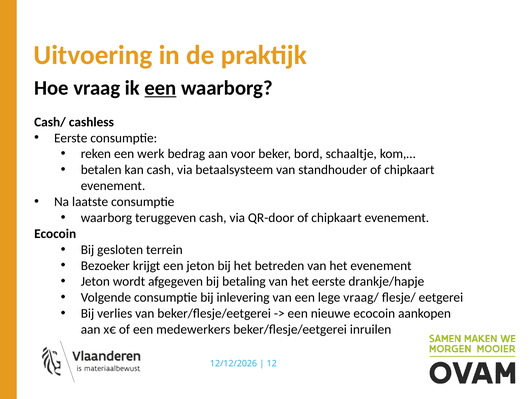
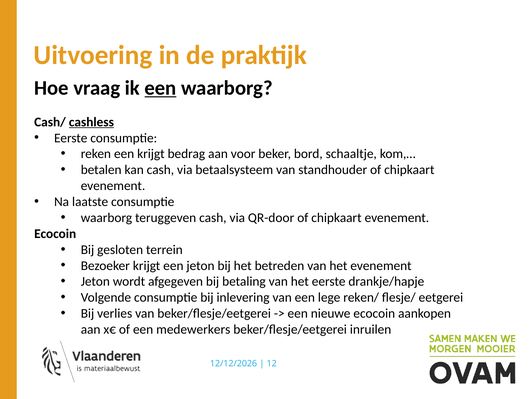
cashless underline: none -> present
een werk: werk -> krijgt
vraag/: vraag/ -> reken/
